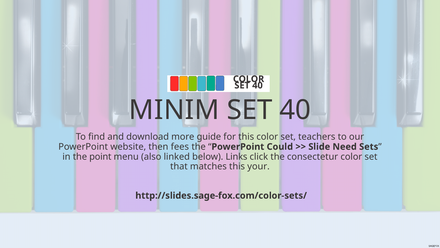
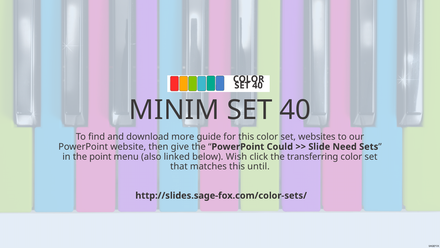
teachers: teachers -> websites
fees: fees -> give
Links: Links -> Wish
consectetur: consectetur -> transferring
your: your -> until
